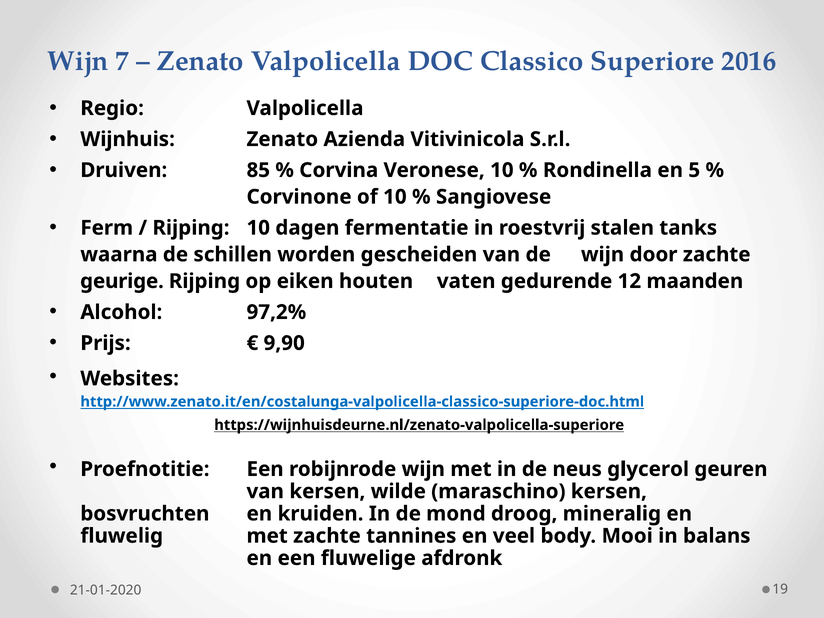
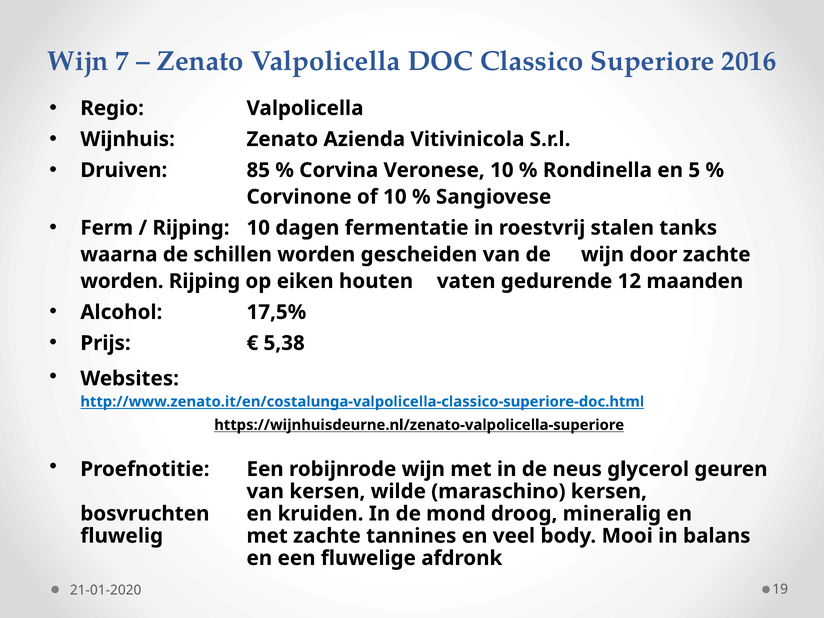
geurige at (122, 281): geurige -> worden
97,2%: 97,2% -> 17,5%
9,90: 9,90 -> 5,38
